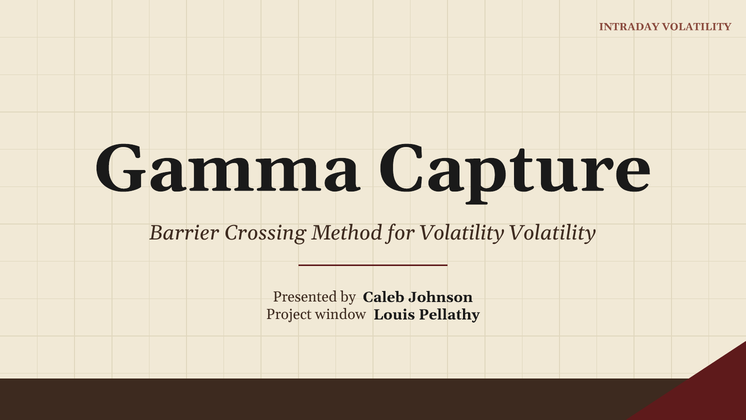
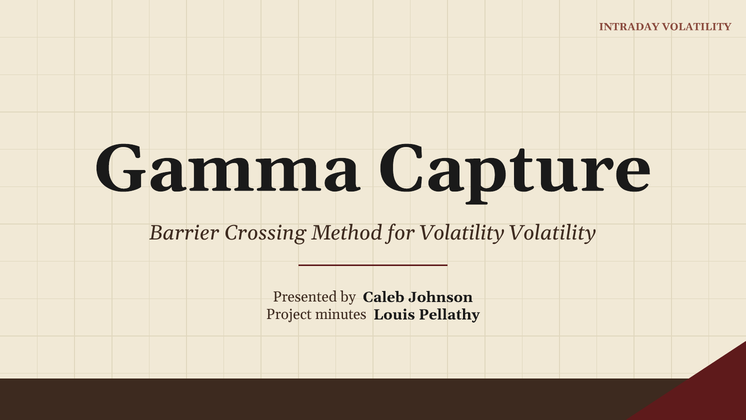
window: window -> minutes
